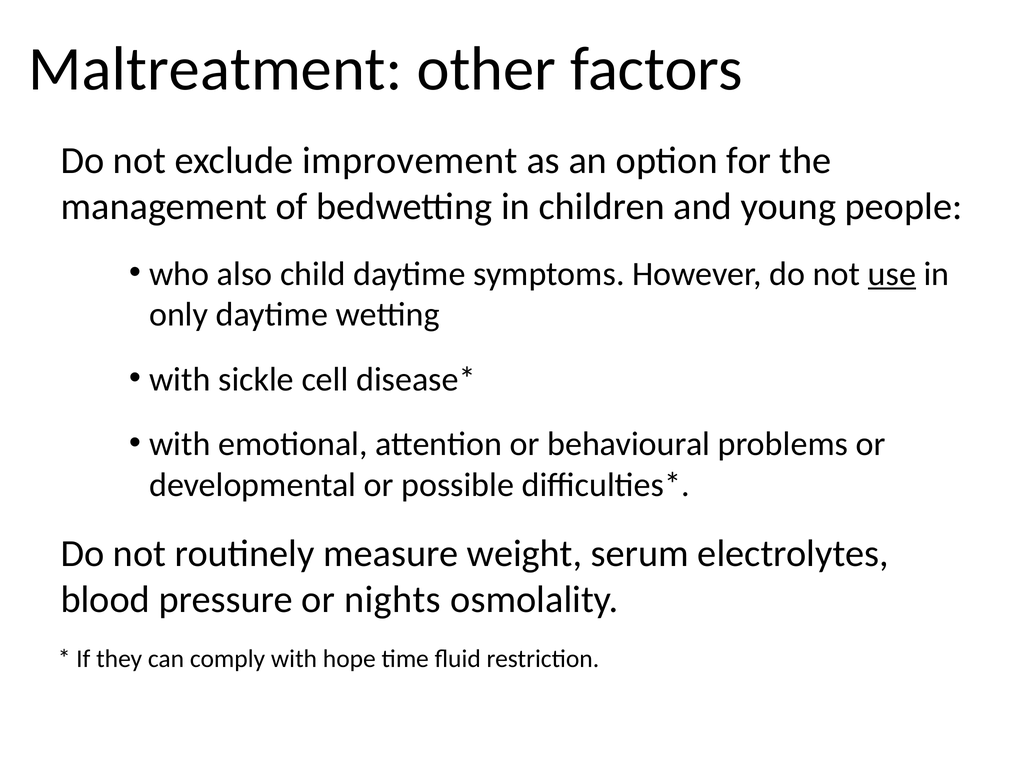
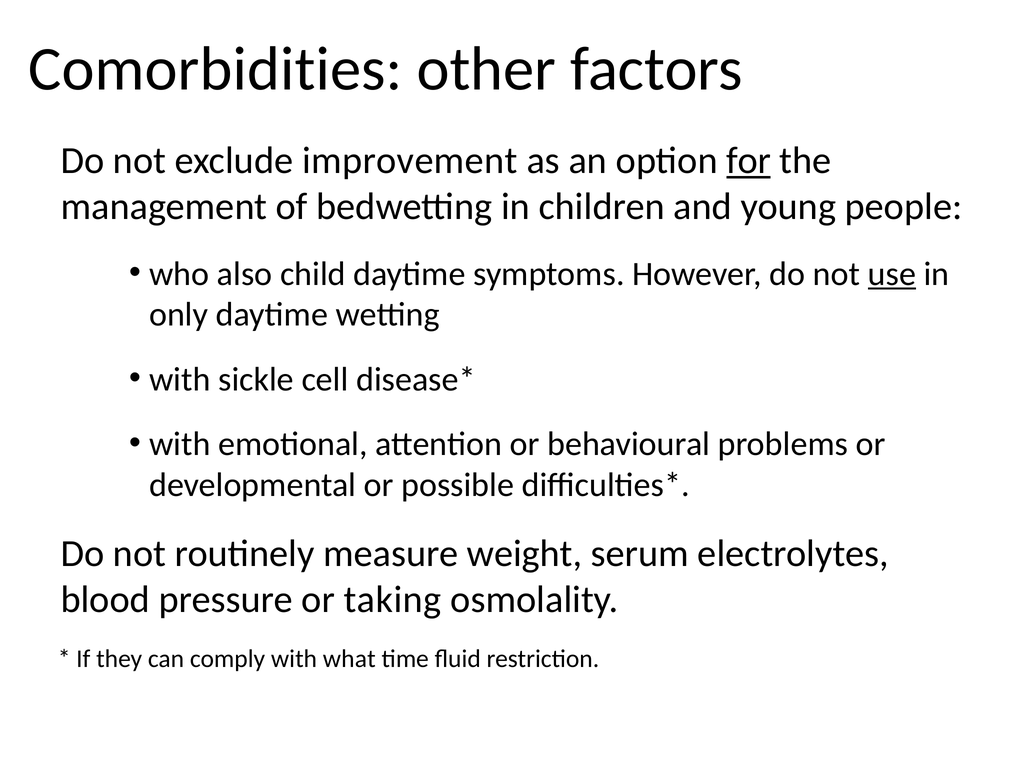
Maltreatment: Maltreatment -> Comorbidities
for underline: none -> present
nights: nights -> taking
hope: hope -> what
